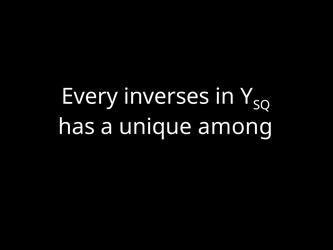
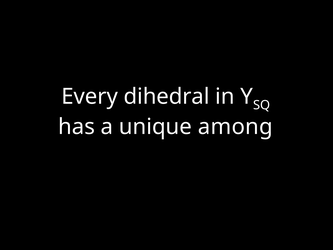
inverses: inverses -> dihedral
